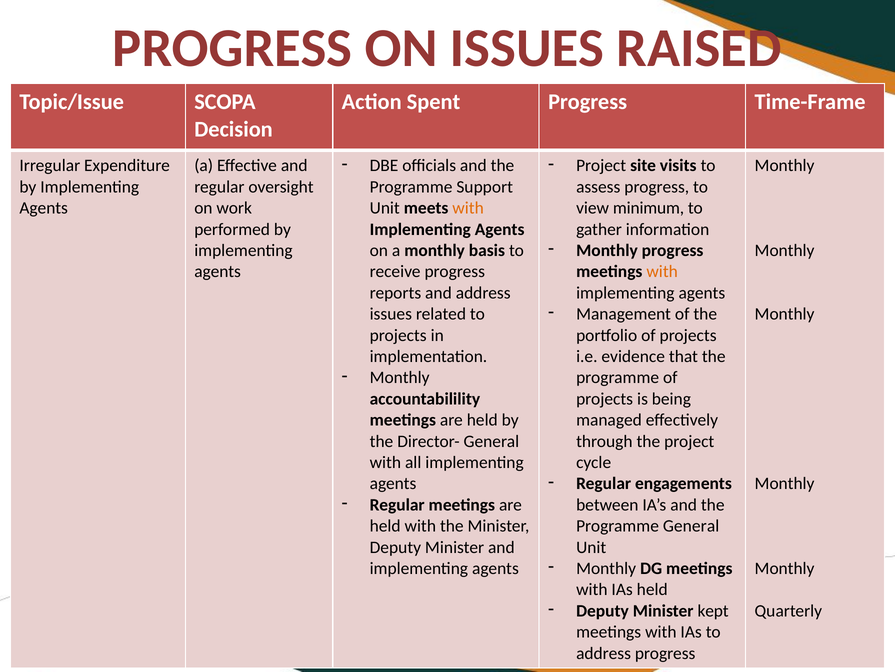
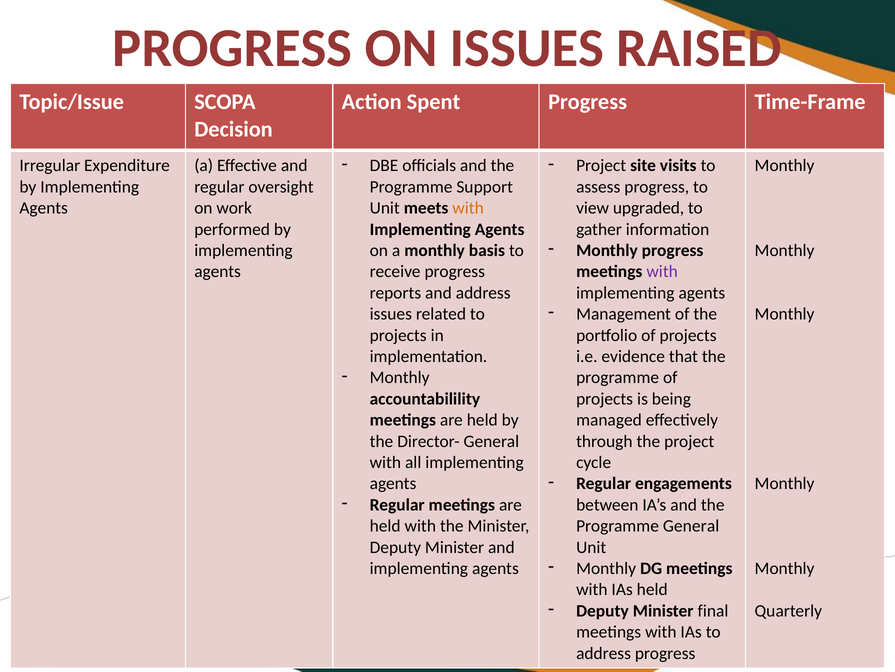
minimum: minimum -> upgraded
with at (662, 271) colour: orange -> purple
kept: kept -> final
